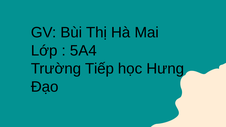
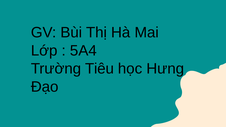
Tiếp: Tiếp -> Tiêu
